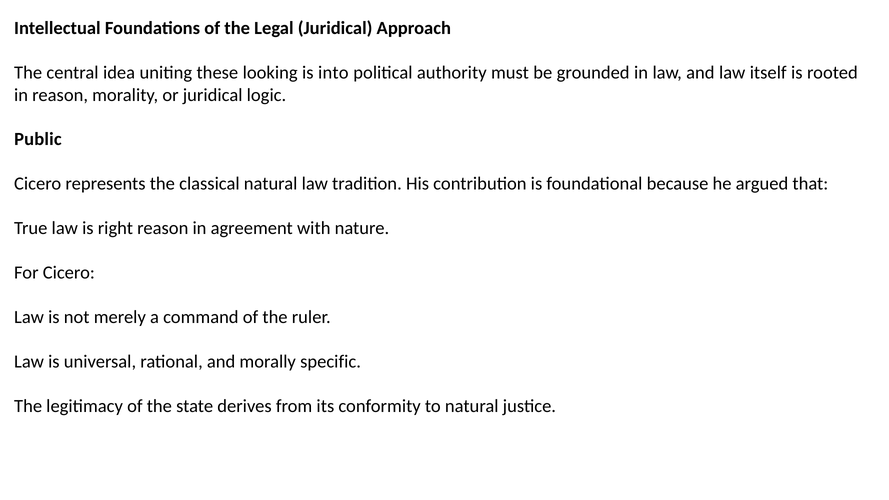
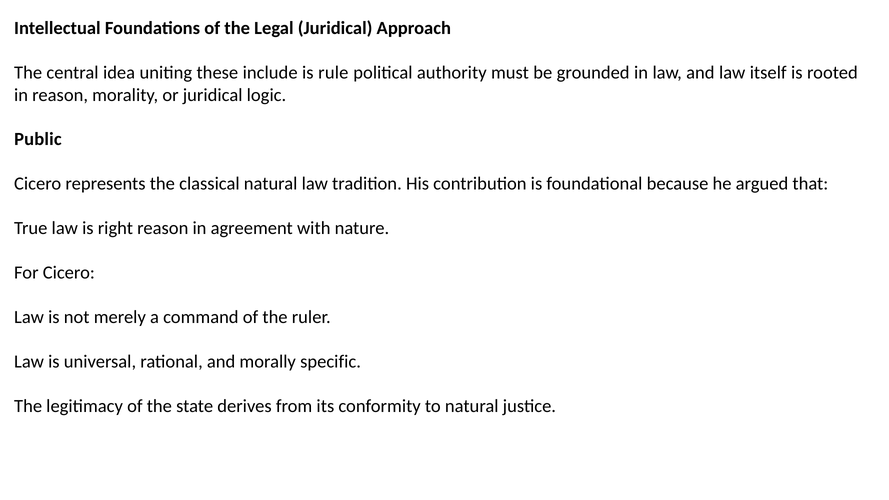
looking: looking -> include
into: into -> rule
